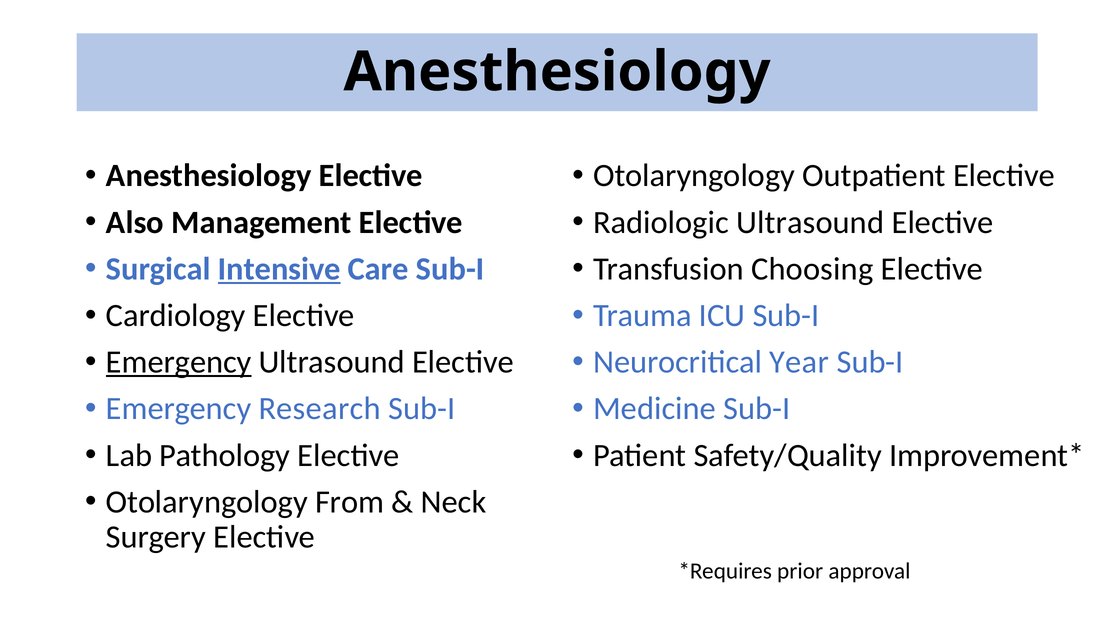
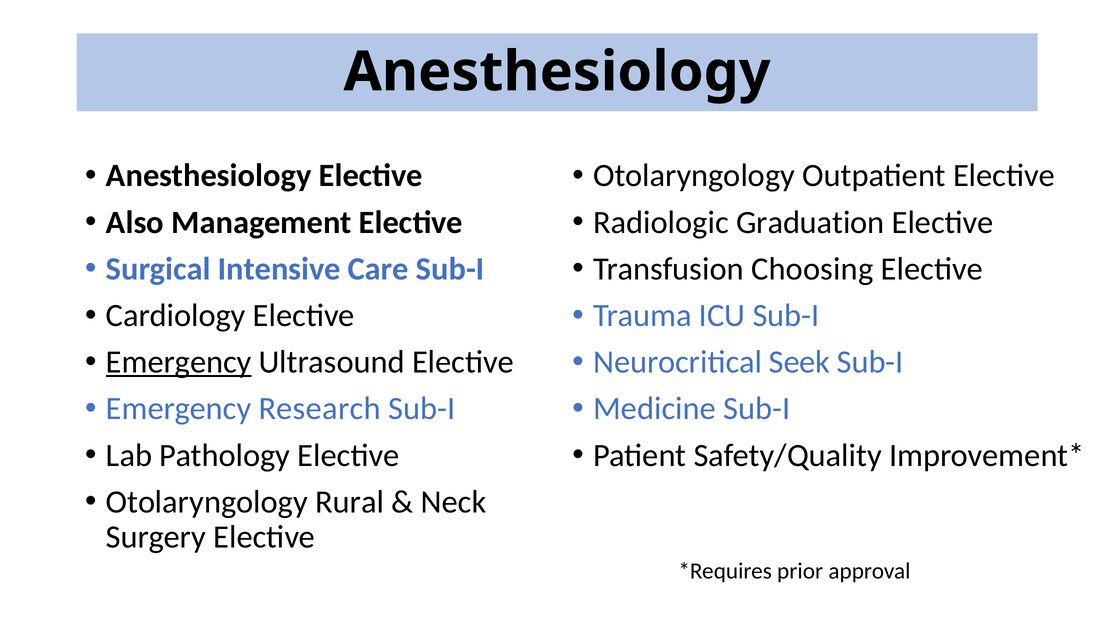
Radiologic Ultrasound: Ultrasound -> Graduation
Intensive underline: present -> none
Year: Year -> Seek
From: From -> Rural
